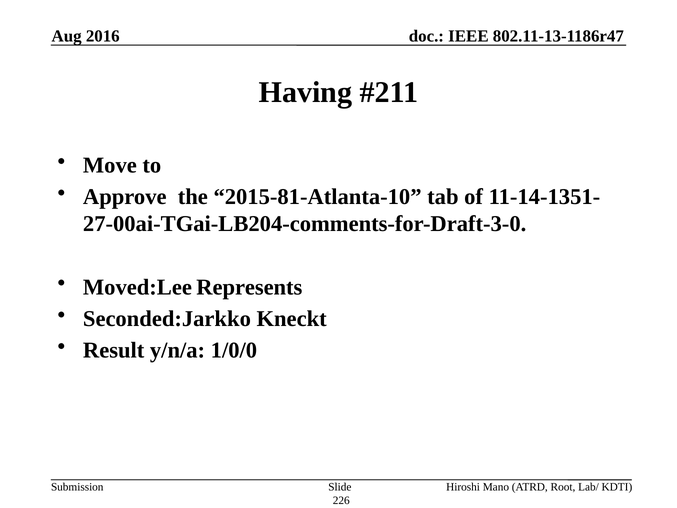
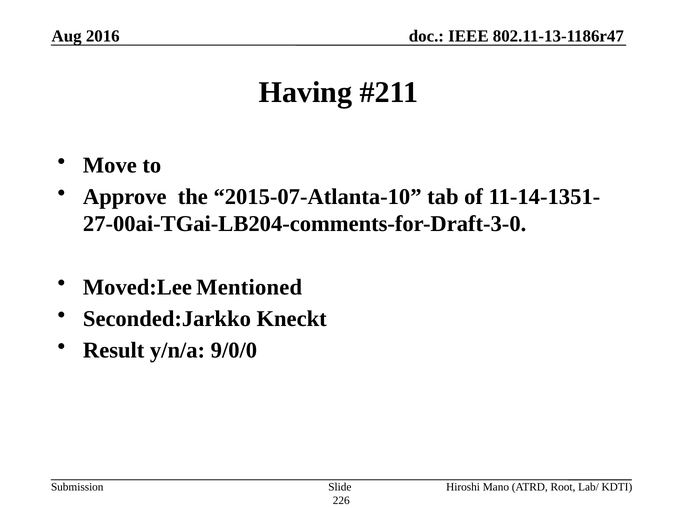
2015-81-Atlanta-10: 2015-81-Atlanta-10 -> 2015-07-Atlanta-10
Represents: Represents -> Mentioned
1/0/0: 1/0/0 -> 9/0/0
